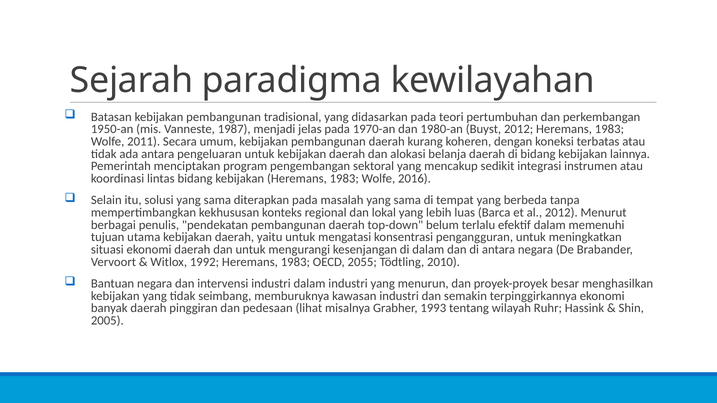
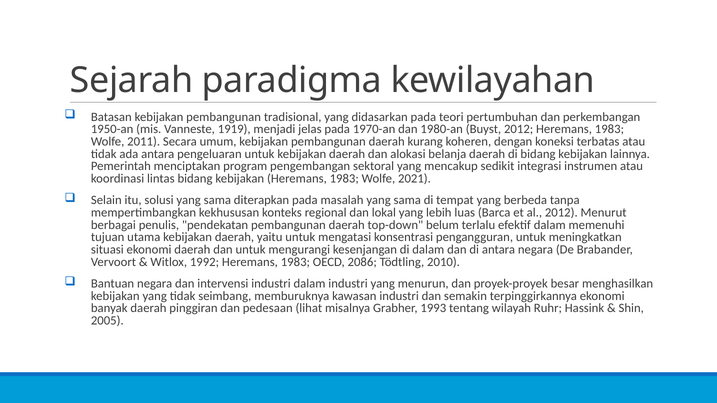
1987: 1987 -> 1919
2016: 2016 -> 2021
2055: 2055 -> 2086
